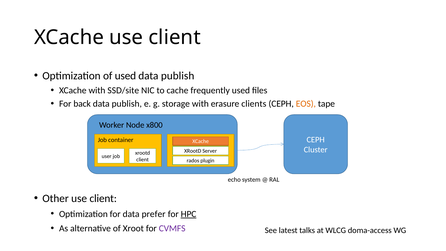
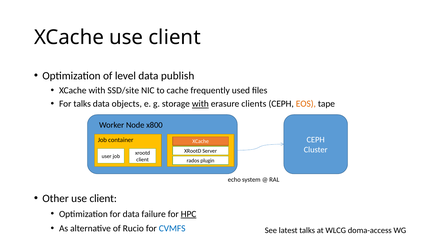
of used: used -> level
For back: back -> talks
publish at (127, 104): publish -> objects
with at (200, 104) underline: none -> present
prefer: prefer -> failure
Xroot: Xroot -> Rucio
CVMFS colour: purple -> blue
